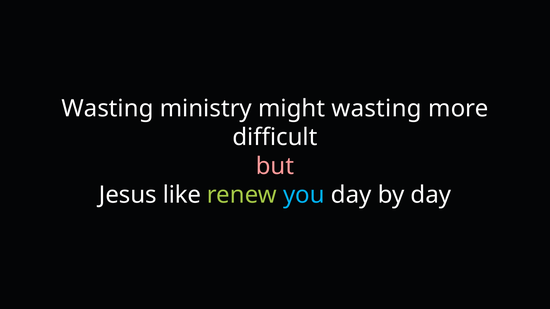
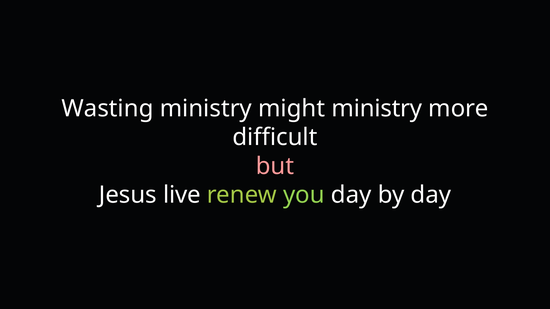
might wasting: wasting -> ministry
like: like -> live
you colour: light blue -> light green
